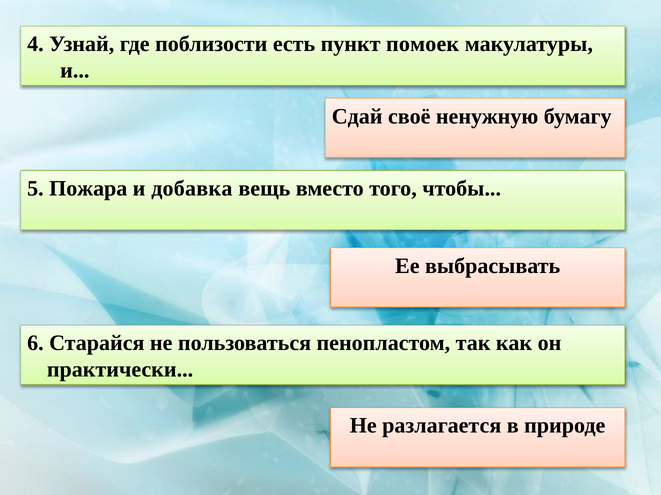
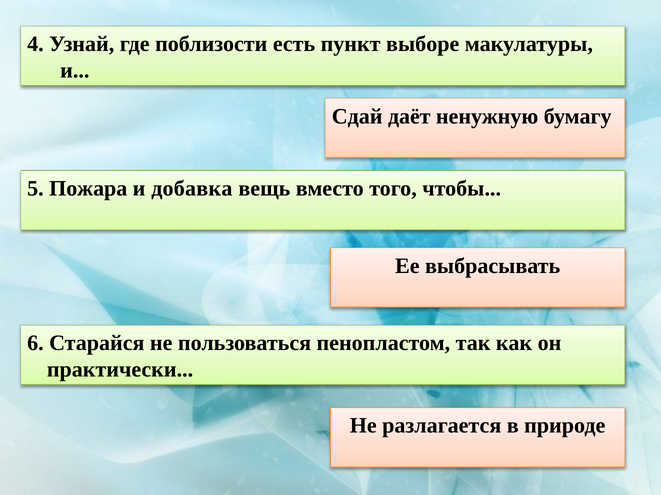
помоек: помоек -> выборе
своё: своё -> даёт
